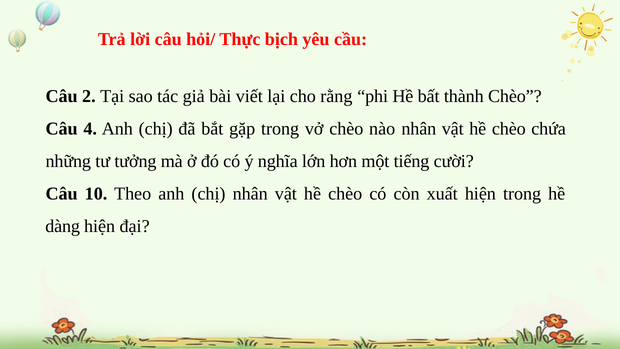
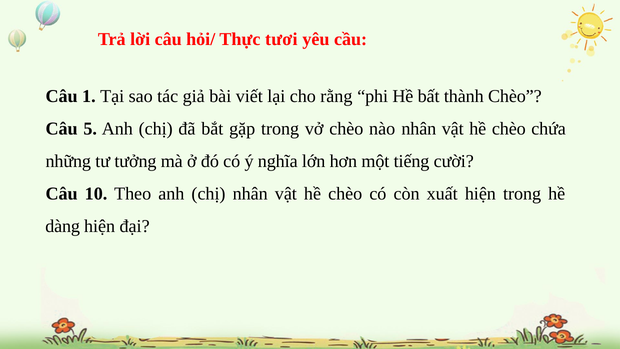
bịch: bịch -> tươi
2: 2 -> 1
4: 4 -> 5
